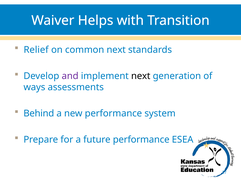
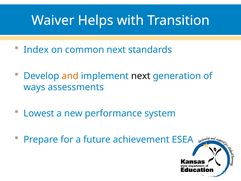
Relief: Relief -> Index
and colour: purple -> orange
Behind: Behind -> Lowest
future performance: performance -> achievement
